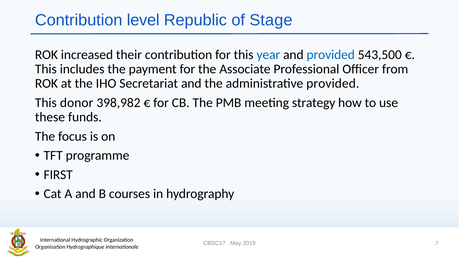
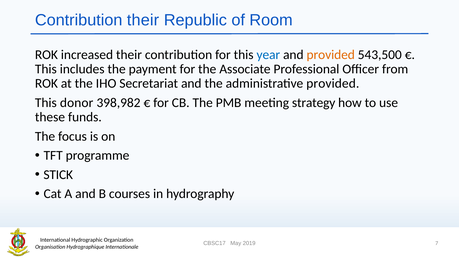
Contribution level: level -> their
Stage: Stage -> Room
provided at (331, 55) colour: blue -> orange
FIRST: FIRST -> STICK
